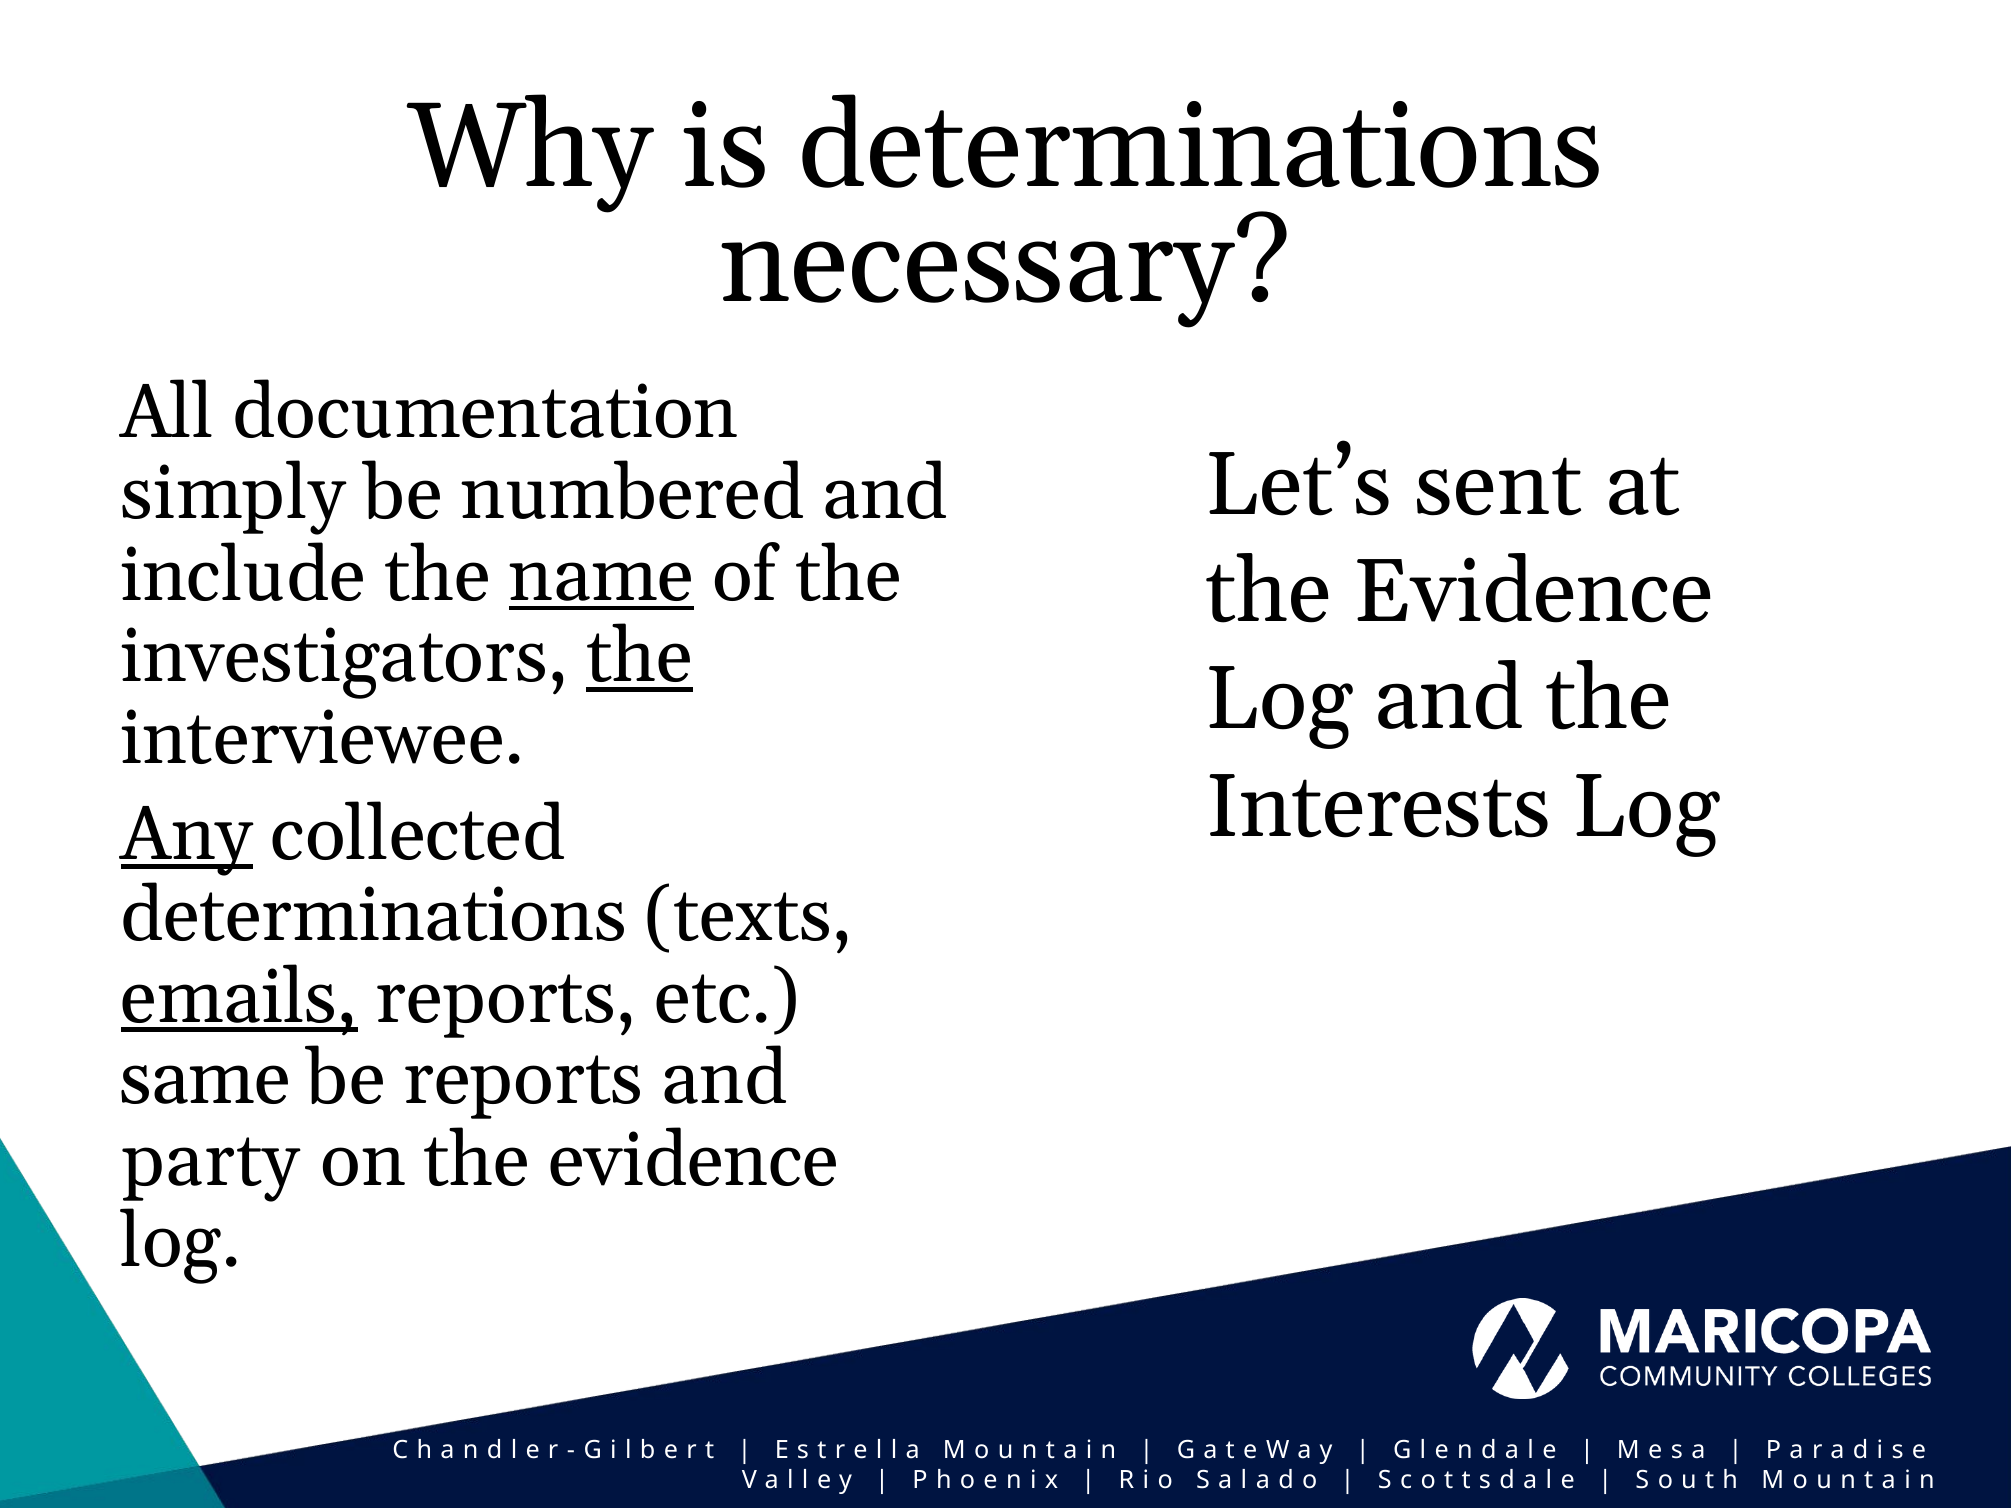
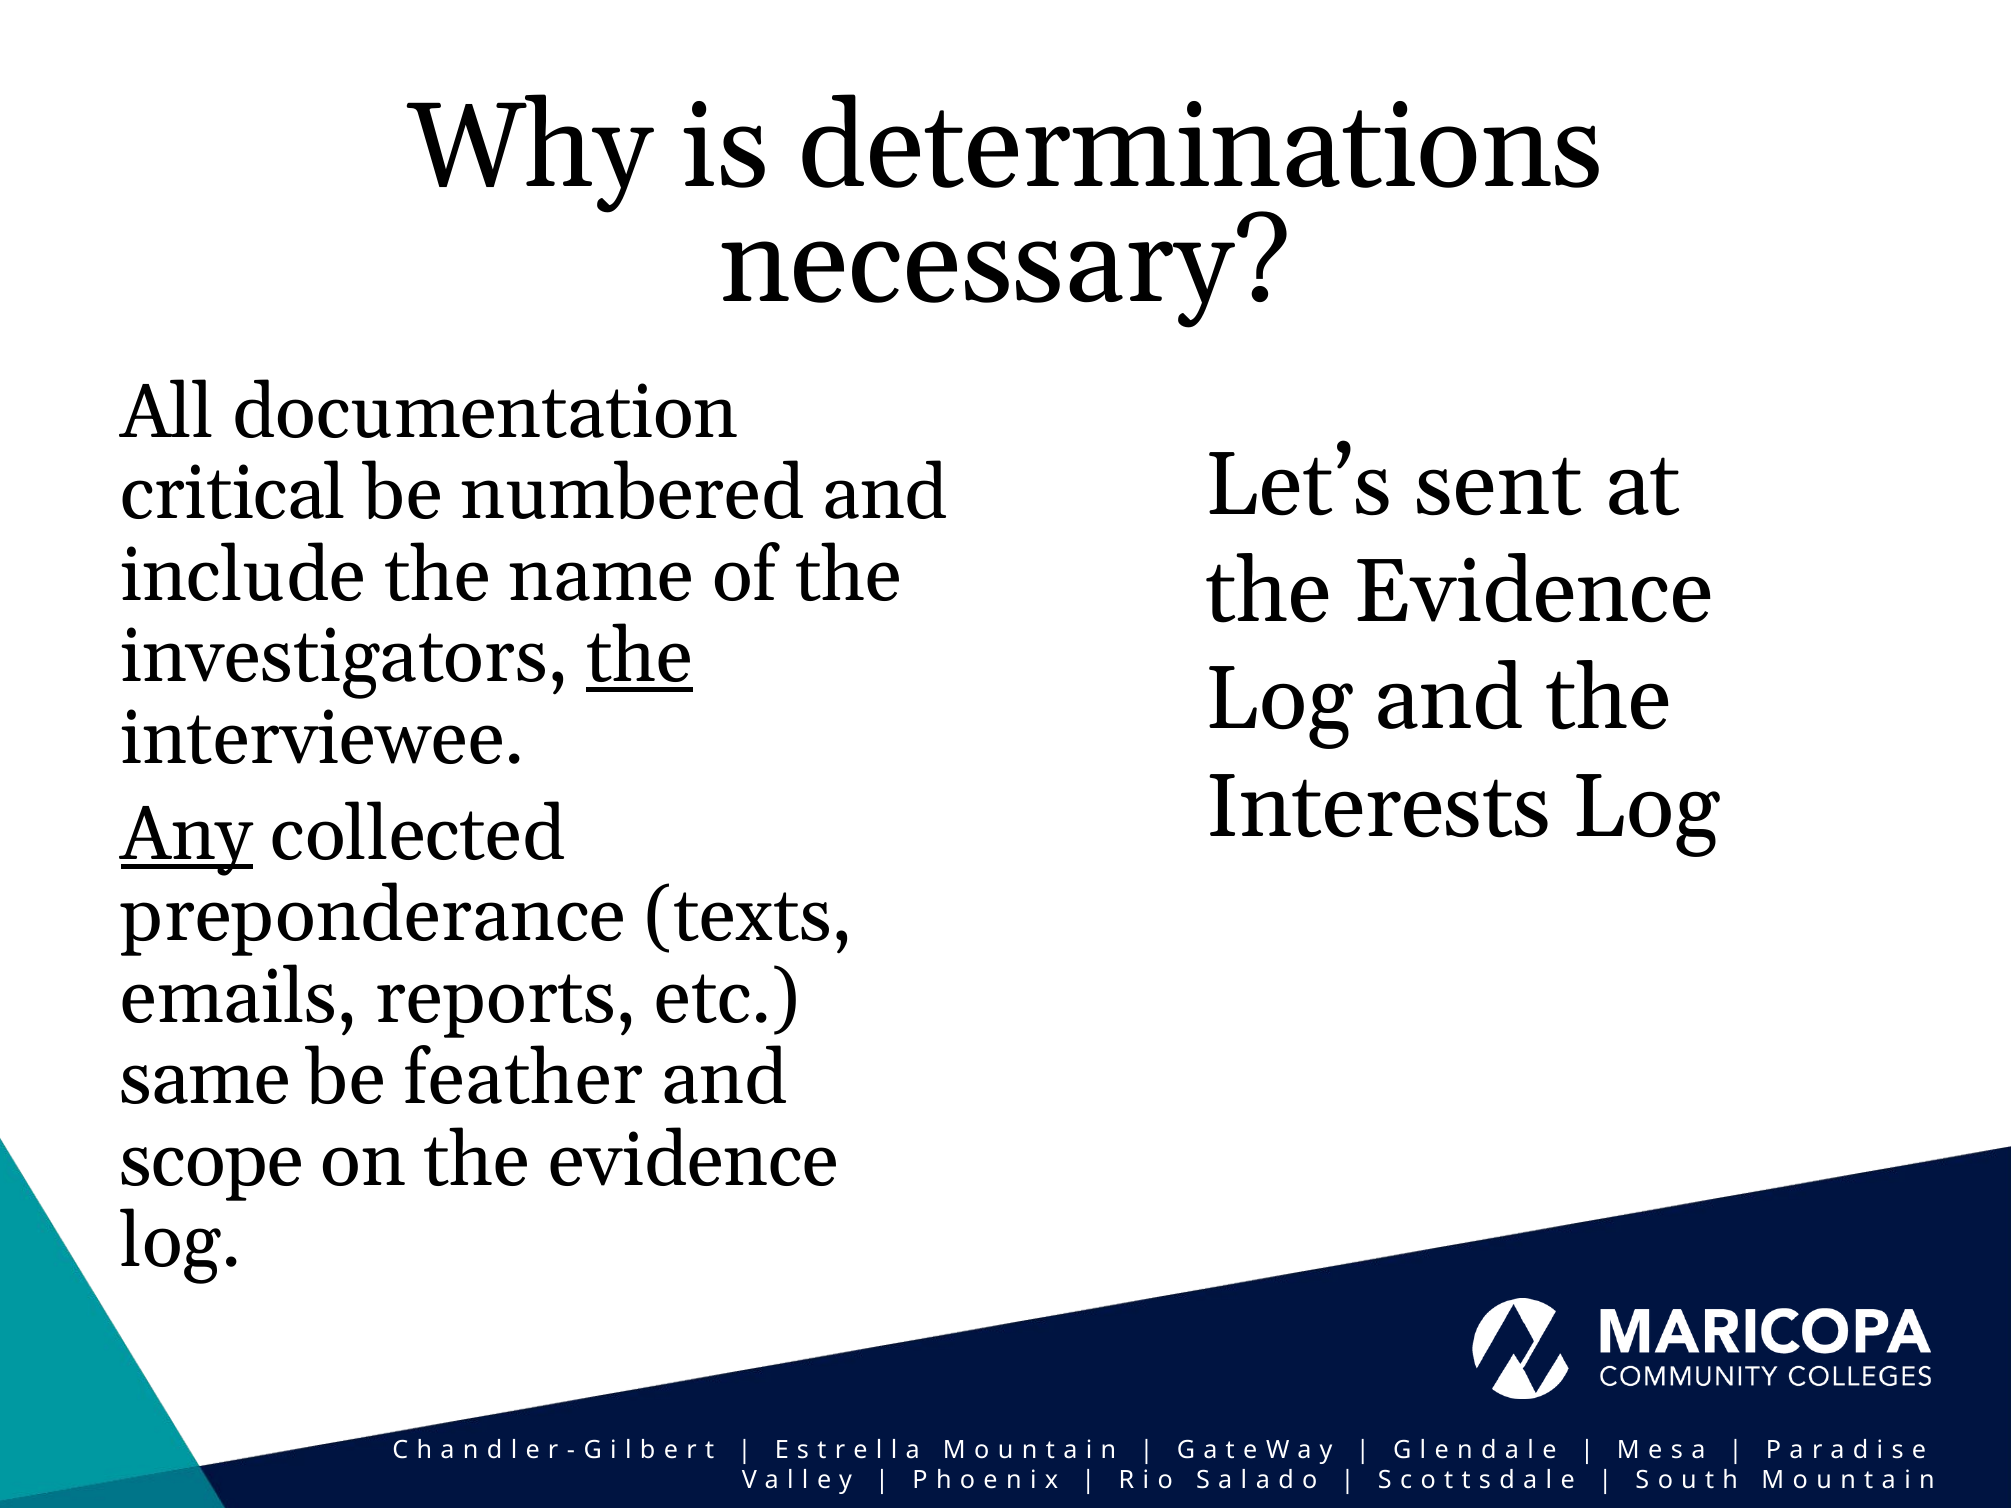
simply: simply -> critical
name underline: present -> none
determinations at (374, 916): determinations -> preponderance
emails underline: present -> none
be reports: reports -> feather
party: party -> scope
